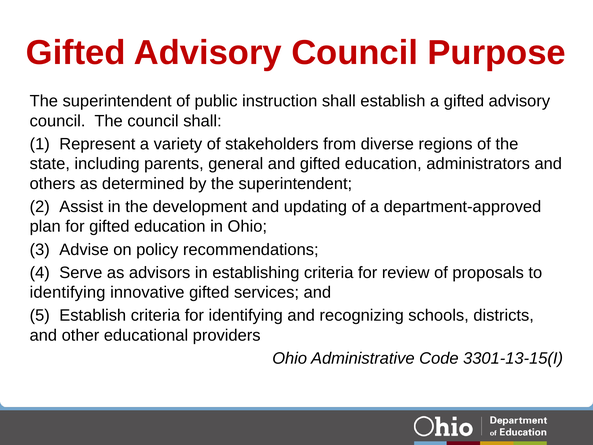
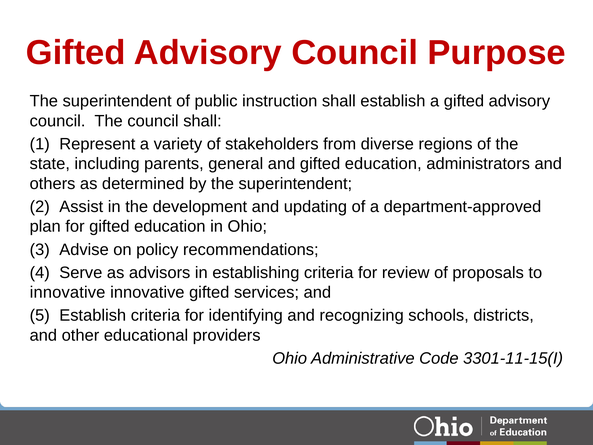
identifying at (68, 292): identifying -> innovative
3301-13-15(I: 3301-13-15(I -> 3301-11-15(I
